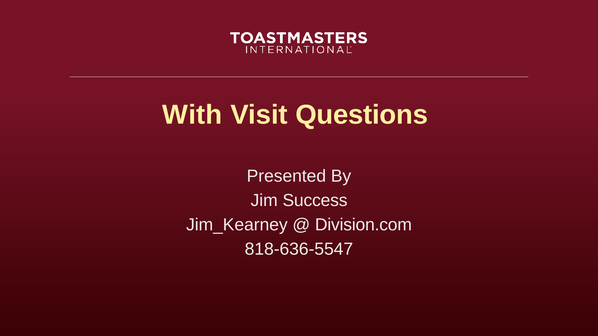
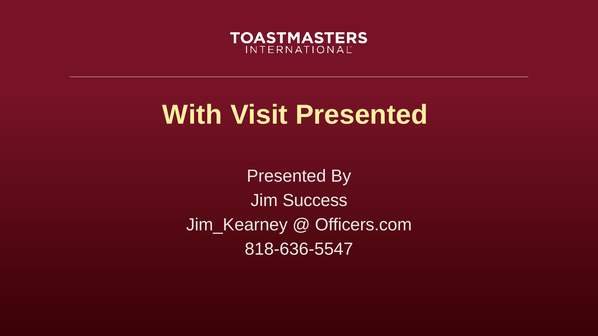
Visit Questions: Questions -> Presented
Division.com: Division.com -> Officers.com
